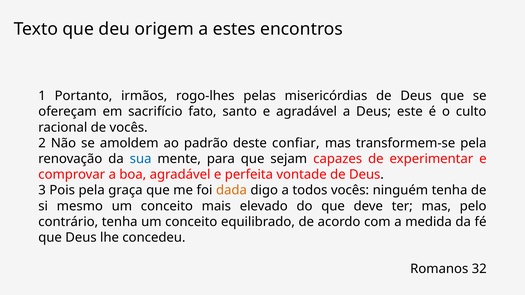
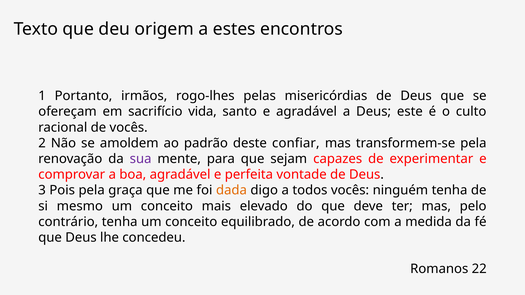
fato: fato -> vida
sua colour: blue -> purple
32: 32 -> 22
